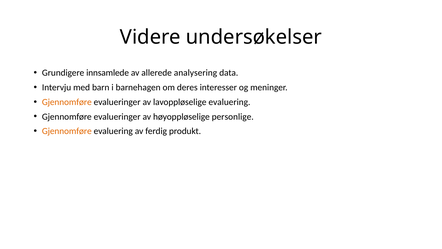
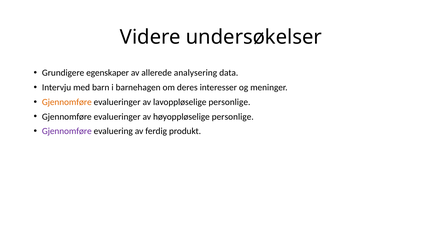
innsamlede: innsamlede -> egenskaper
lavoppløselige evaluering: evaluering -> personlige
Gjennomføre at (67, 131) colour: orange -> purple
